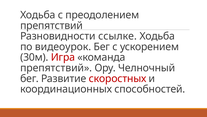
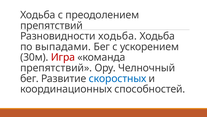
Разновидности ссылке: ссылке -> ходьба
видеоурок: видеоурок -> выпадами
скоростных colour: red -> blue
